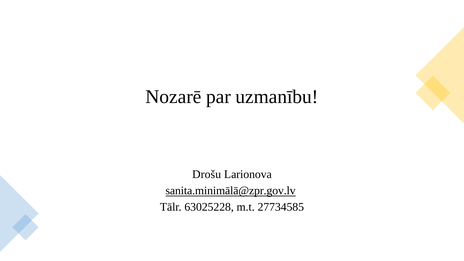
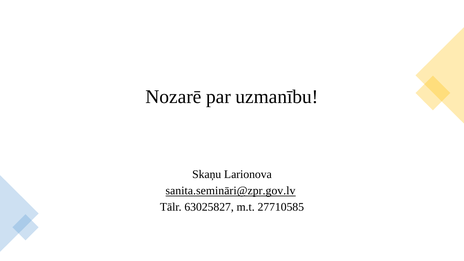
Drošu: Drošu -> Skaņu
sanita.minimālā@zpr.gov.lv: sanita.minimālā@zpr.gov.lv -> sanita.semināri@zpr.gov.lv
63025228: 63025228 -> 63025827
27734585: 27734585 -> 27710585
